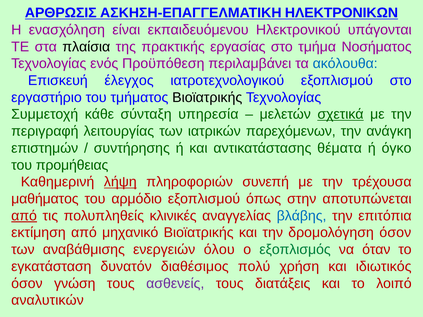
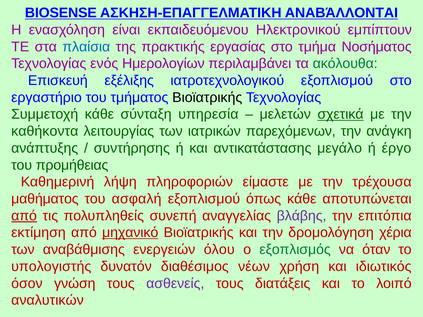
ΑΡΘΡΩΣΙΣ: ΑΡΘΡΩΣΙΣ -> BIOSENSE
ΗΛΕΚΤΡΟΝΙΚΩΝ: ΗΛΕΚΤΡΟΝΙΚΩΝ -> ΑΝΑΒΆΛΛΟΝΤΑΙ
υπάγονται: υπάγονται -> εμπίπτουν
πλαίσια colour: black -> blue
Προϋπόθεση: Προϋπόθεση -> Ημερολογίων
ακόλουθα colour: blue -> green
έλεγχος: έλεγχος -> εξέλιξης
περιγραφή: περιγραφή -> καθήκοντα
επιστημών: επιστημών -> ανάπτυξης
θέματα: θέματα -> μεγάλο
όγκο: όγκο -> έργο
λήψη underline: present -> none
συνεπή: συνεπή -> είμαστε
αρμόδιο: αρμόδιο -> ασφαλή
όπως στην: στην -> κάθε
κλινικές: κλινικές -> συνεπή
βλάβης colour: blue -> purple
μηχανικό underline: none -> present
δρομολόγηση όσον: όσον -> χέρια
εγκατάσταση: εγκατάσταση -> υπολογιστής
πολύ: πολύ -> νέων
